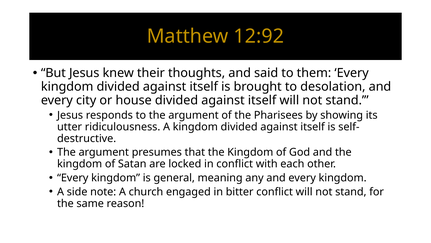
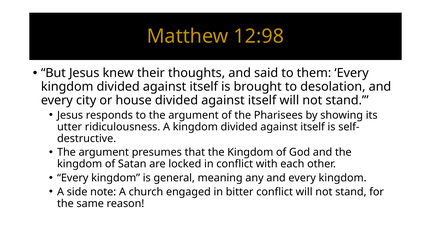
12:92: 12:92 -> 12:98
